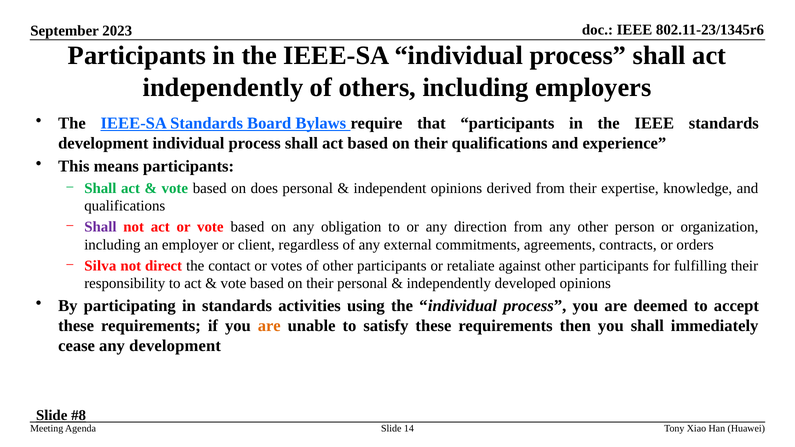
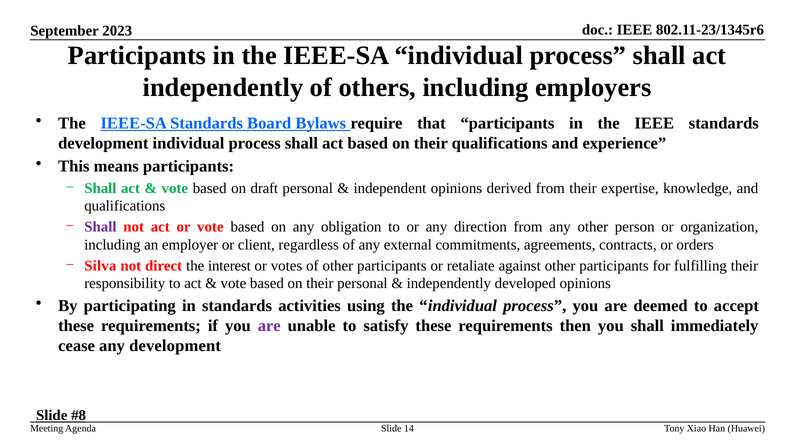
does: does -> draft
contact: contact -> interest
are at (269, 326) colour: orange -> purple
